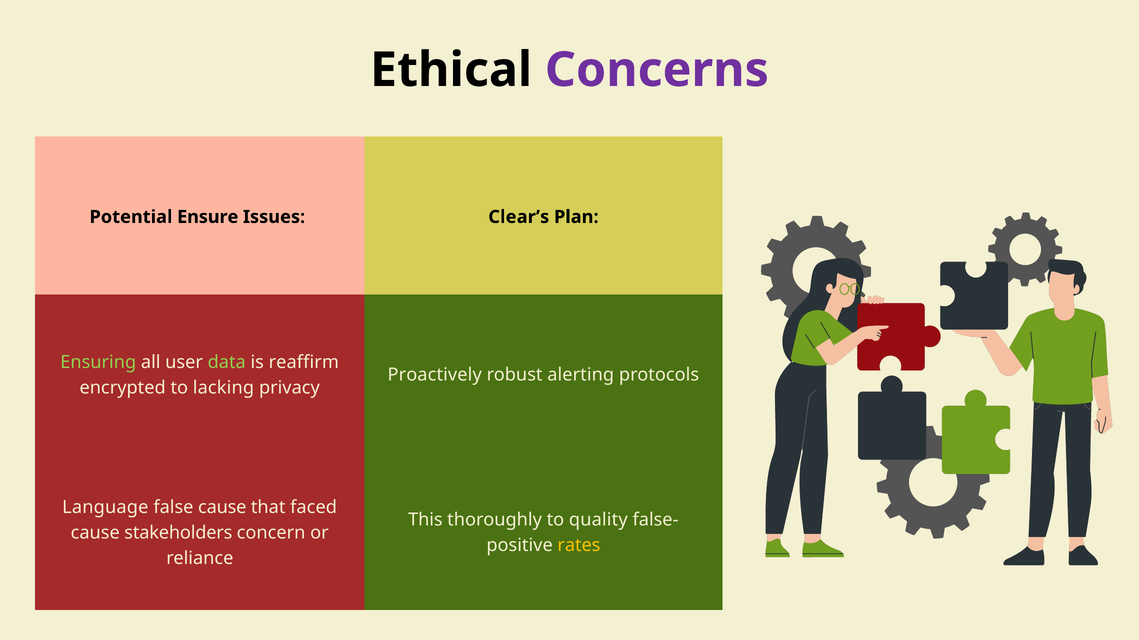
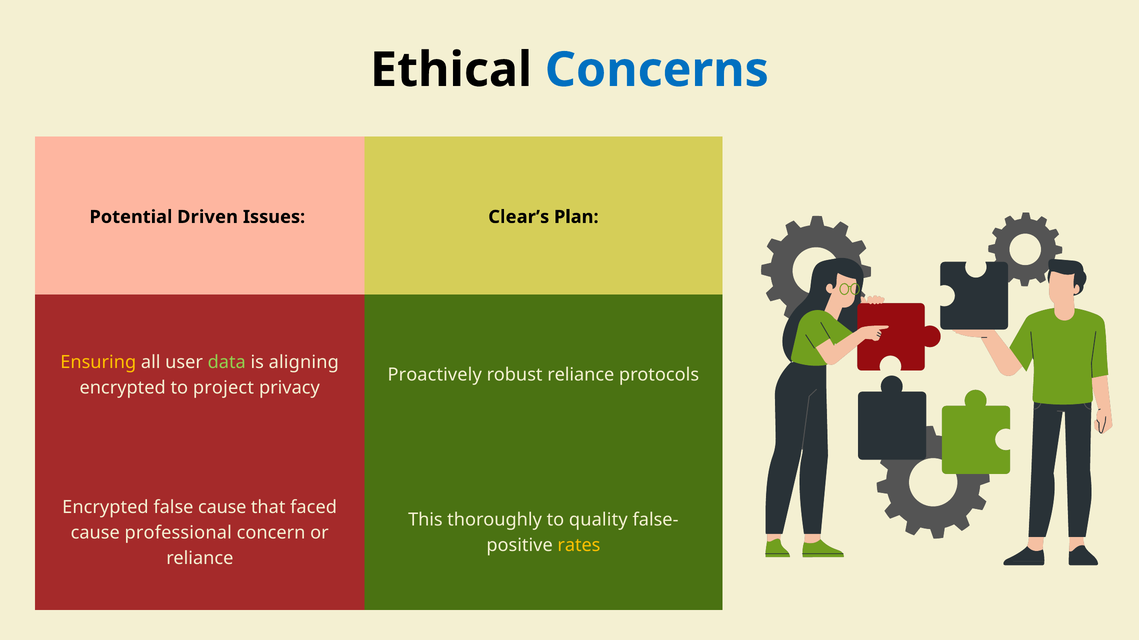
Concerns colour: purple -> blue
Ensure: Ensure -> Driven
Ensuring colour: light green -> yellow
reaffirm: reaffirm -> aligning
robust alerting: alerting -> reliance
lacking: lacking -> project
Language at (105, 508): Language -> Encrypted
stakeholders: stakeholders -> professional
